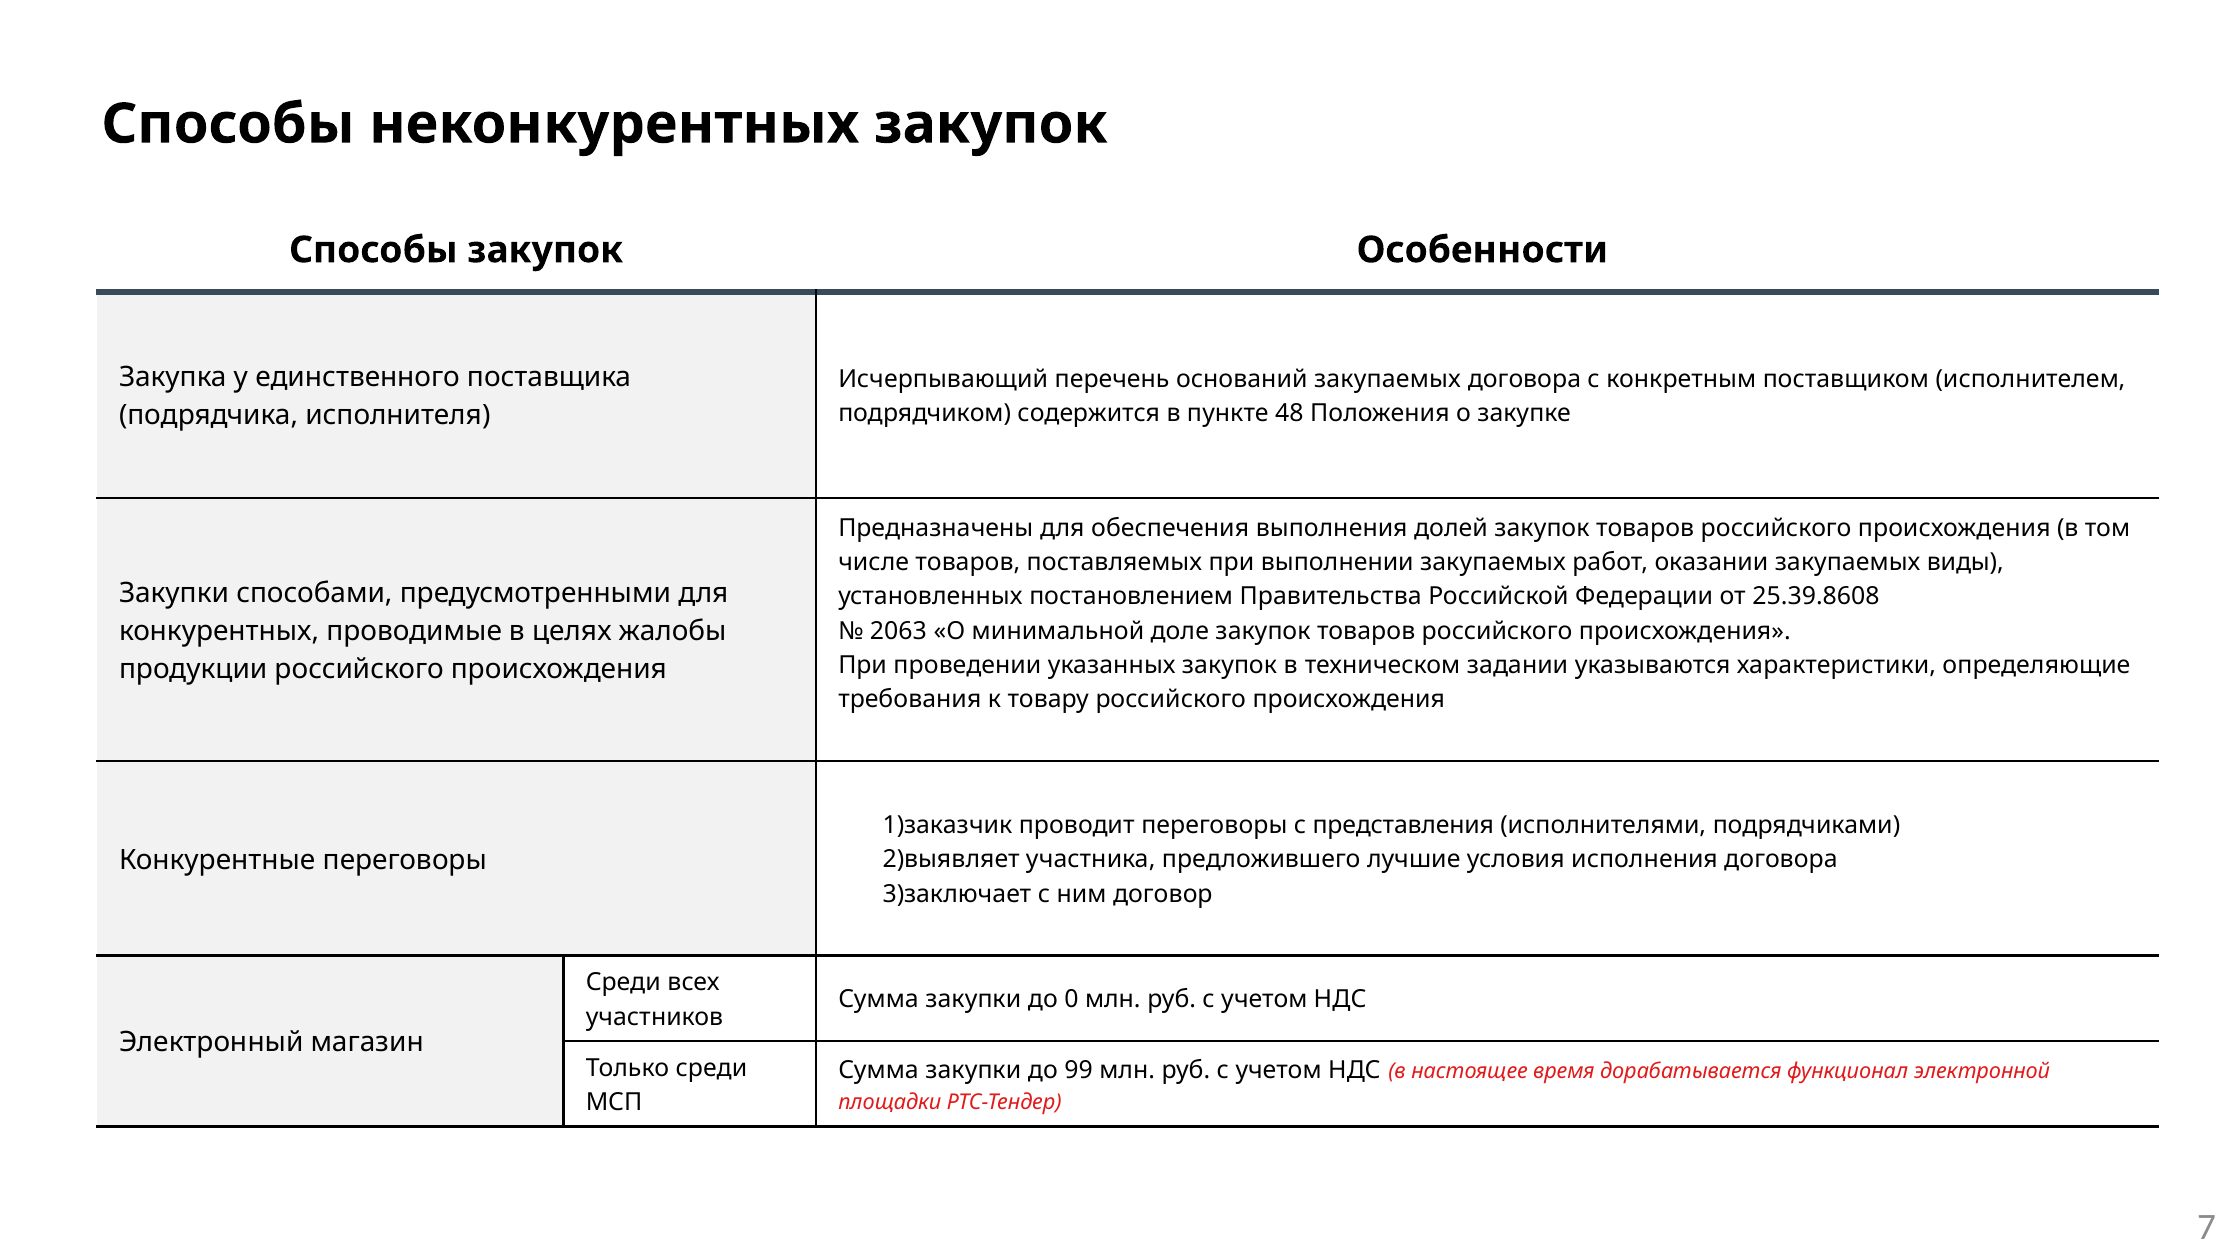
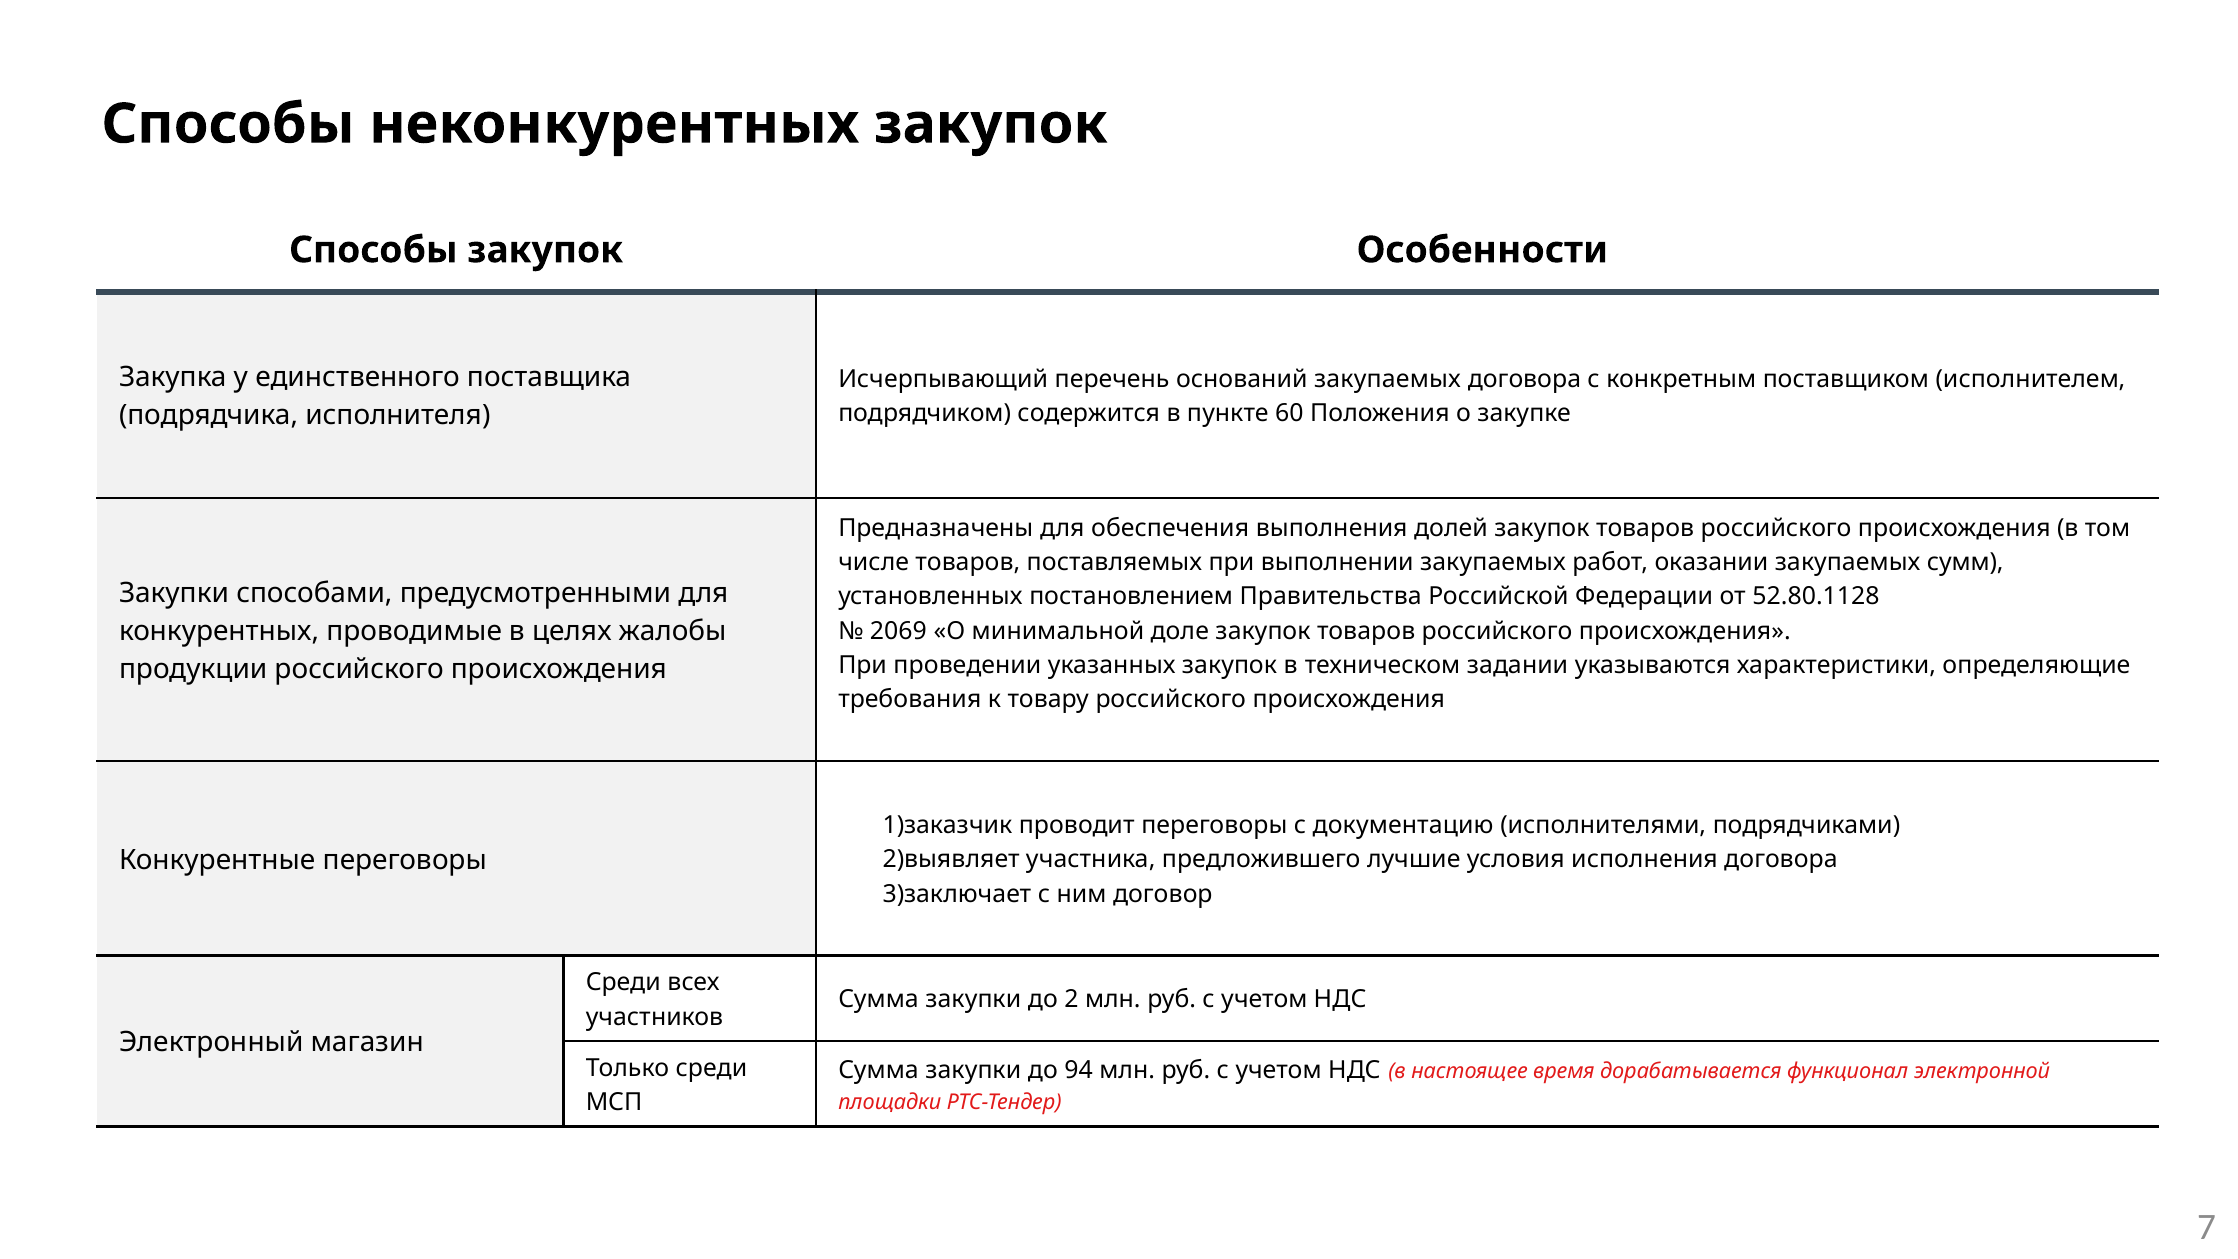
48: 48 -> 60
виды: виды -> сумм
25.39.8608: 25.39.8608 -> 52.80.1128
2063: 2063 -> 2069
представления: представления -> документацию
0: 0 -> 2
99: 99 -> 94
